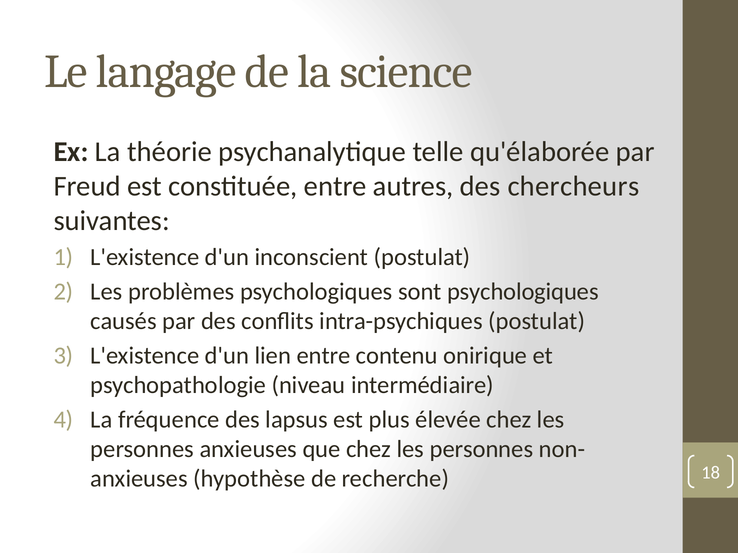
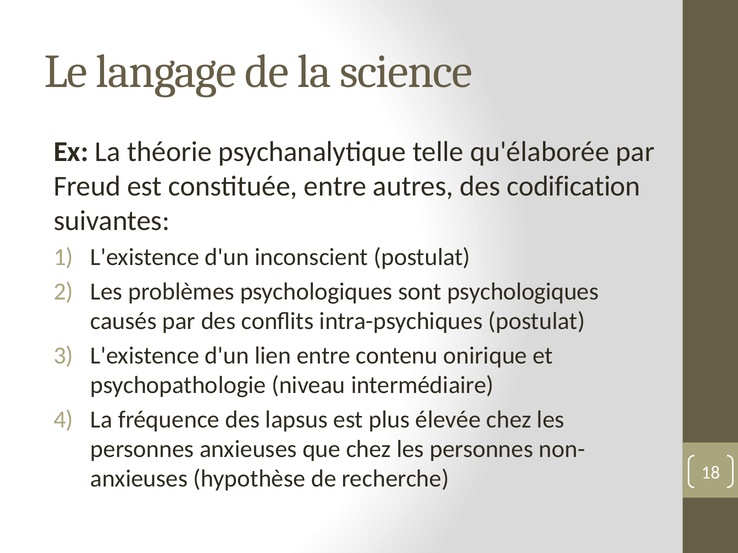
chercheurs: chercheurs -> codification
